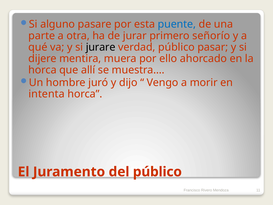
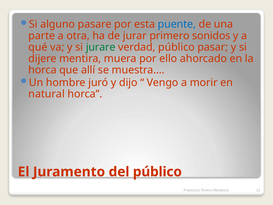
señorío: señorío -> sonidos
jurare colour: black -> green
intenta: intenta -> natural
